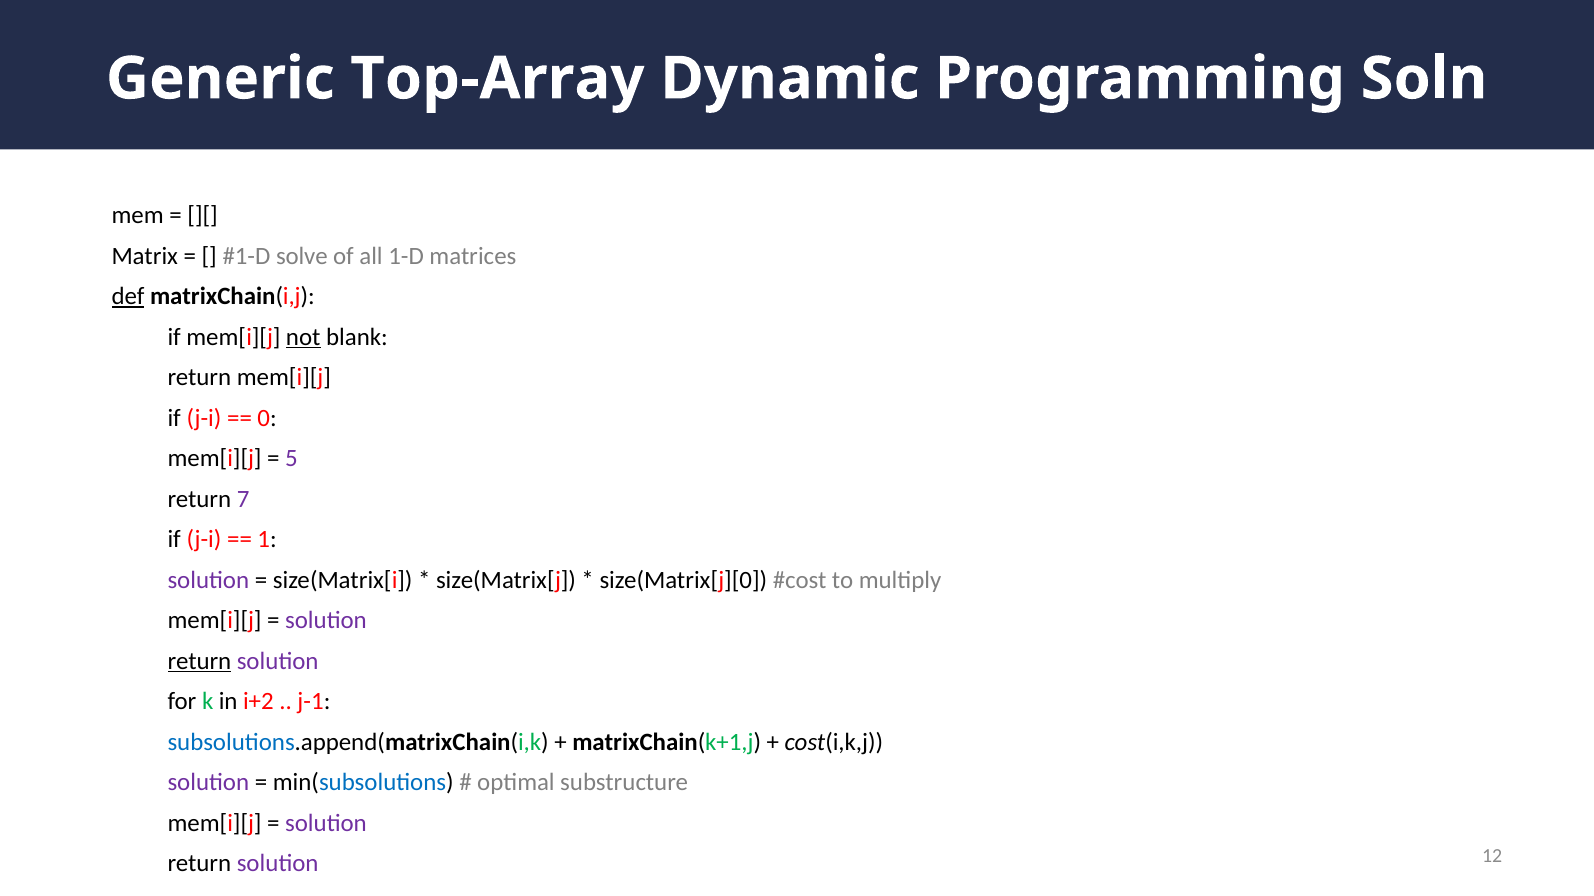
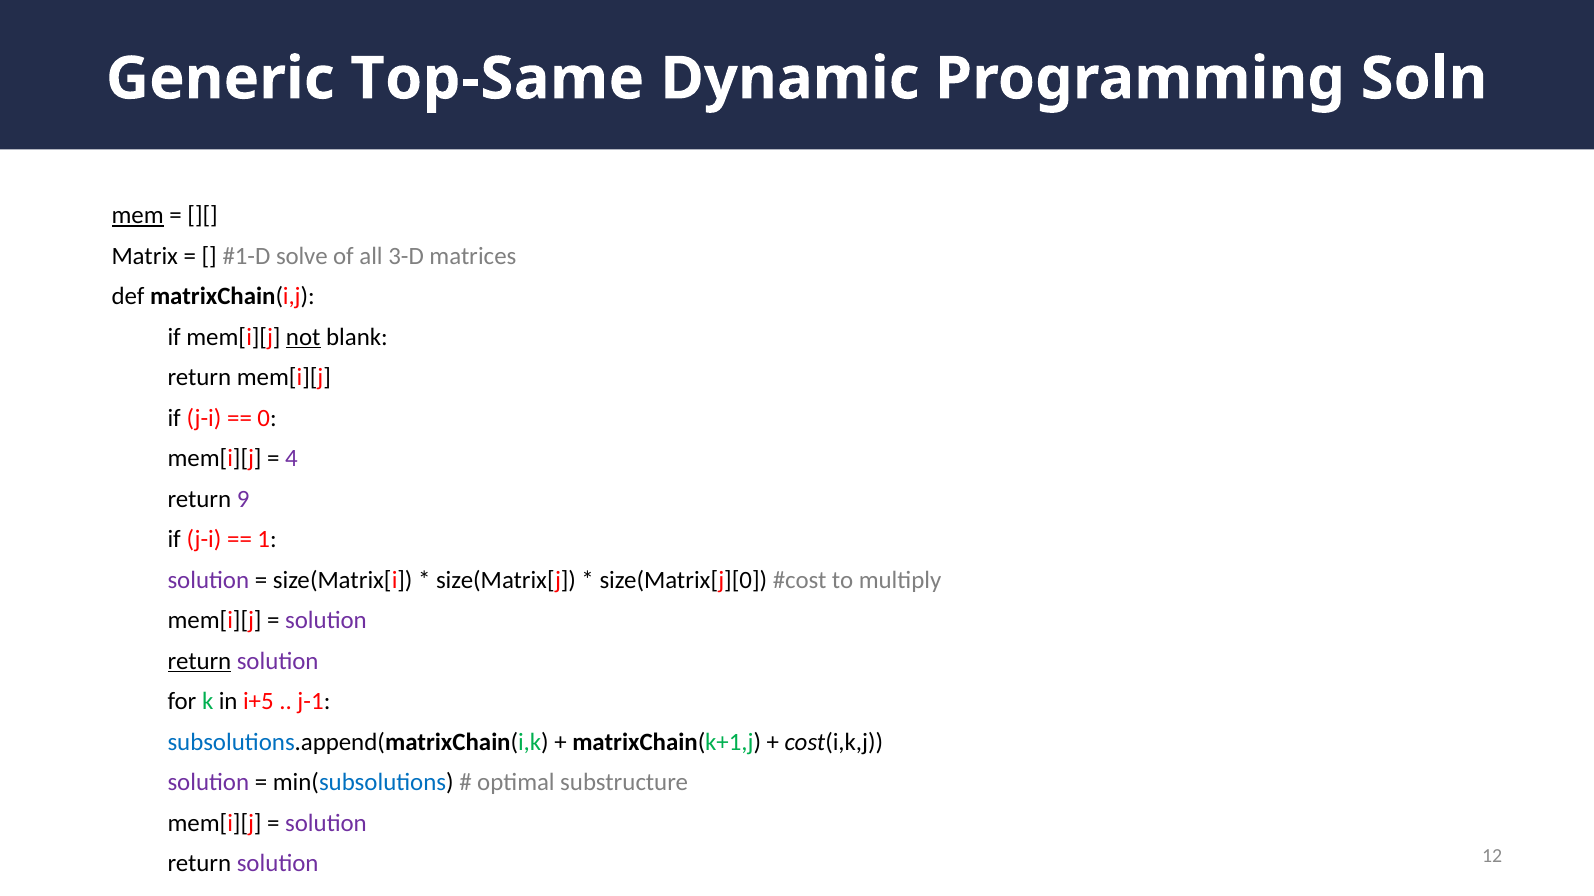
Top-Array: Top-Array -> Top-Same
mem underline: none -> present
1-D: 1-D -> 3-D
def underline: present -> none
5: 5 -> 4
7: 7 -> 9
i+2: i+2 -> i+5
